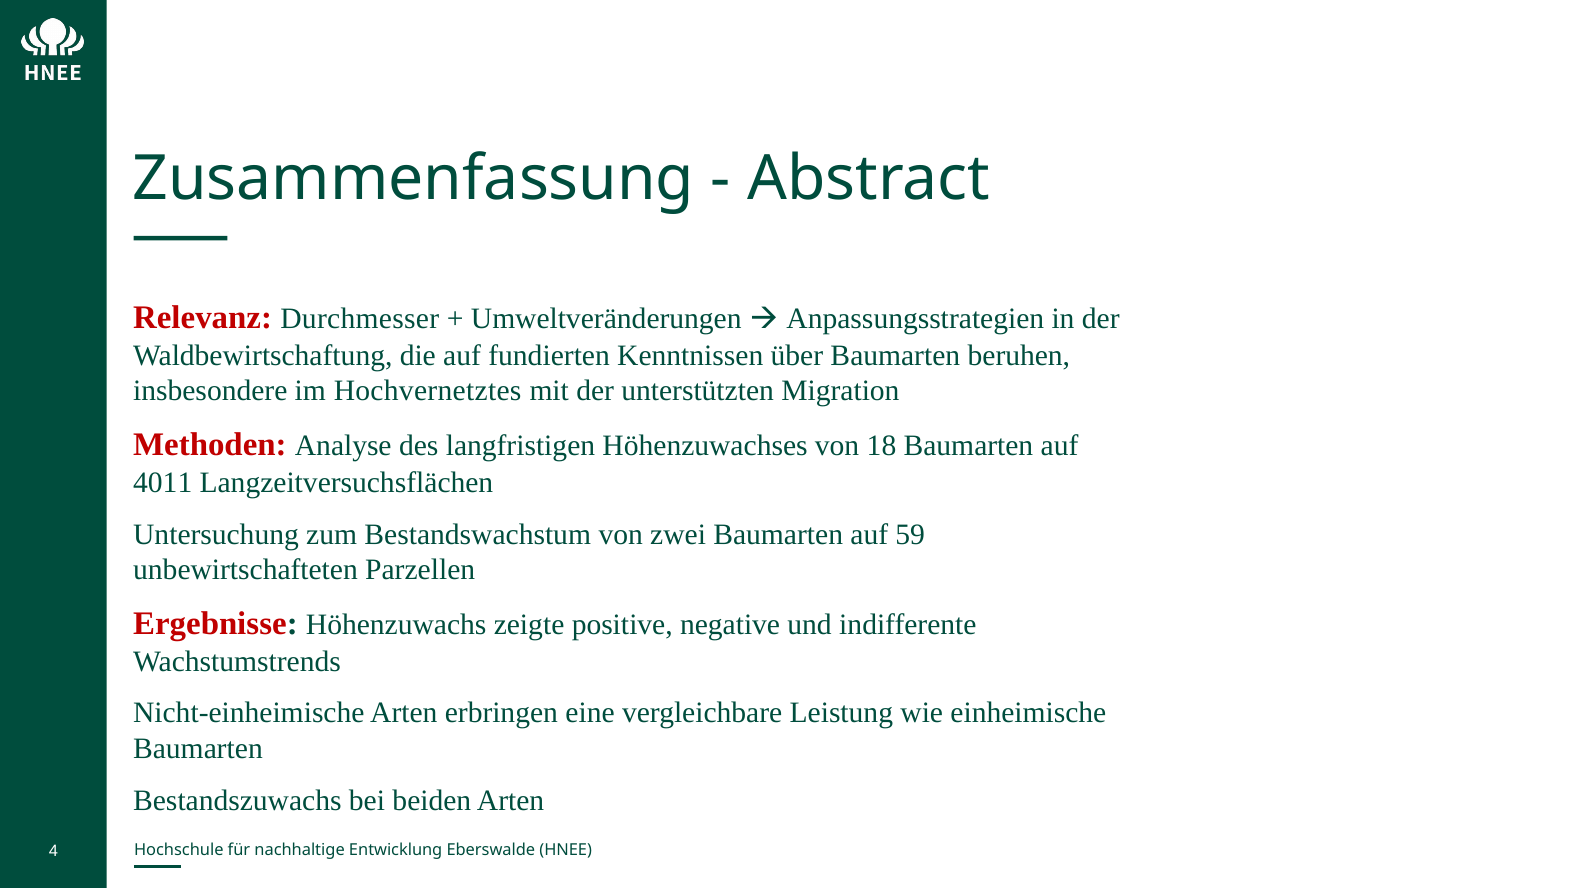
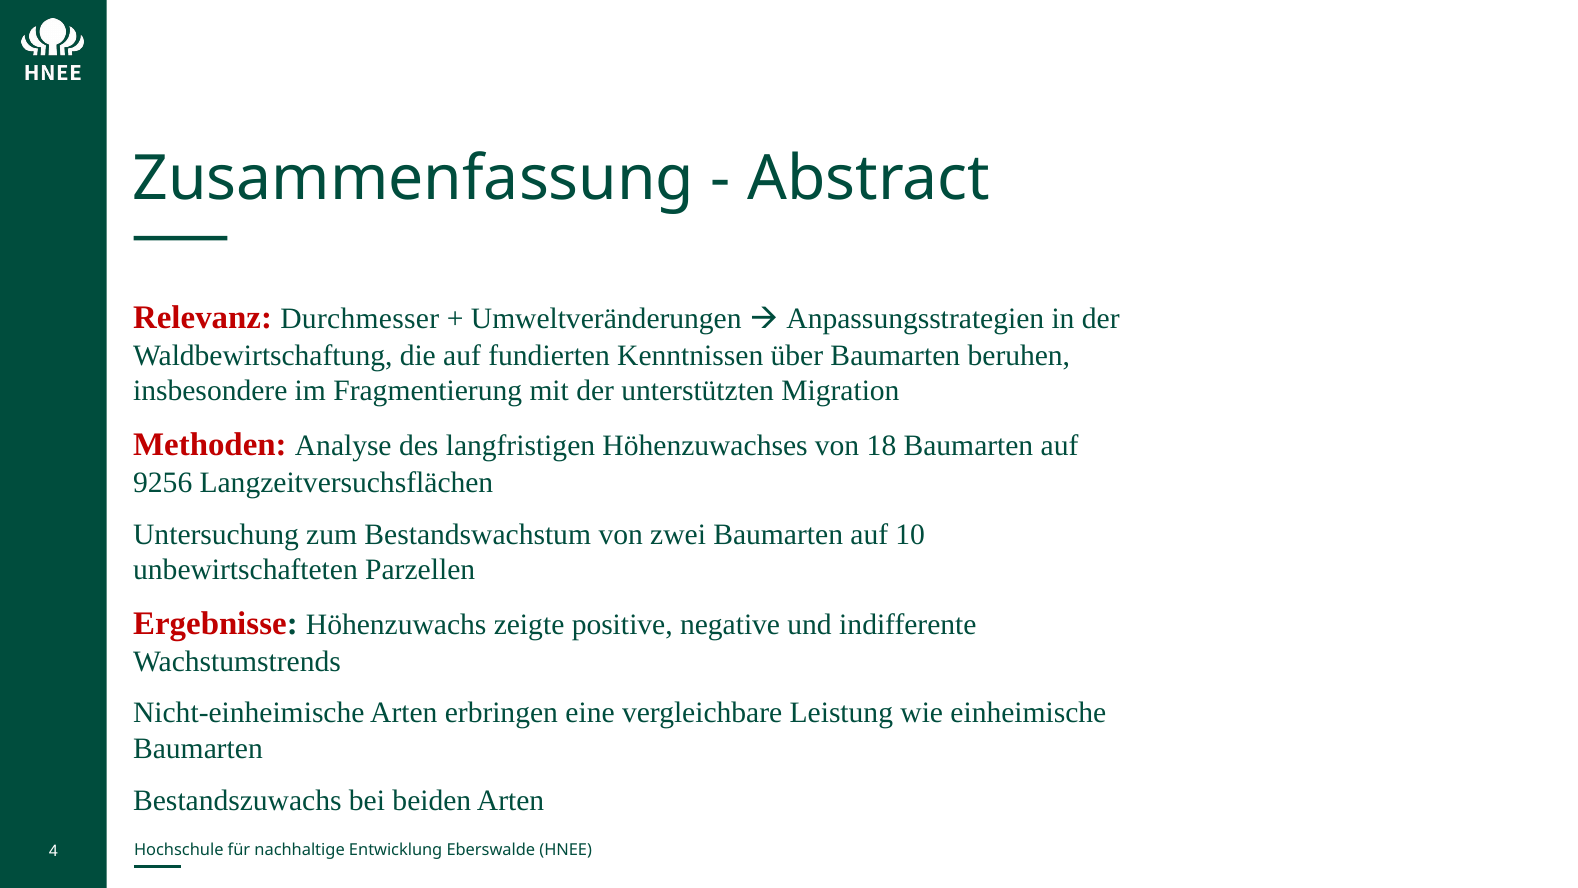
Hochvernetztes: Hochvernetztes -> Fragmentierung
4011: 4011 -> 9256
59: 59 -> 10
